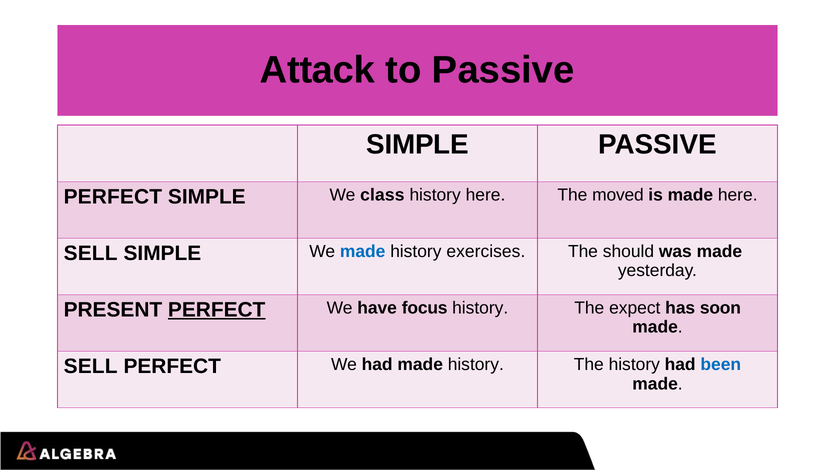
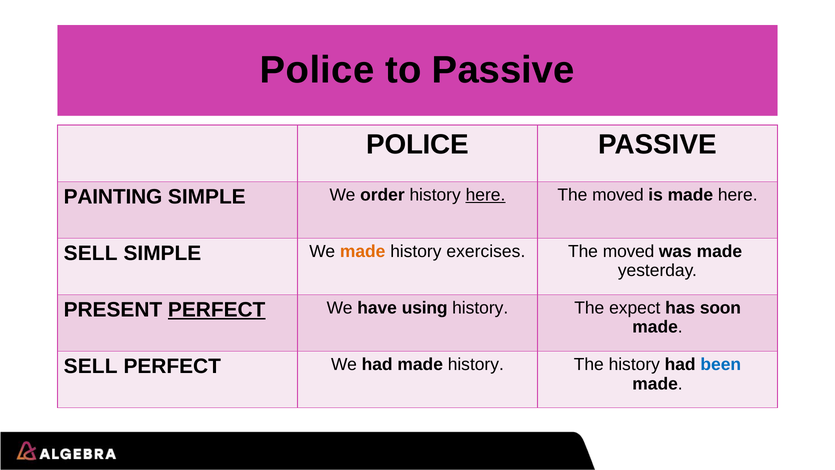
Attack at (318, 70): Attack -> Police
SIMPLE at (418, 144): SIMPLE -> POLICE
PERFECT at (113, 197): PERFECT -> PAINTING
class: class -> order
here at (486, 195) underline: none -> present
made at (363, 251) colour: blue -> orange
should at (628, 251): should -> moved
focus: focus -> using
